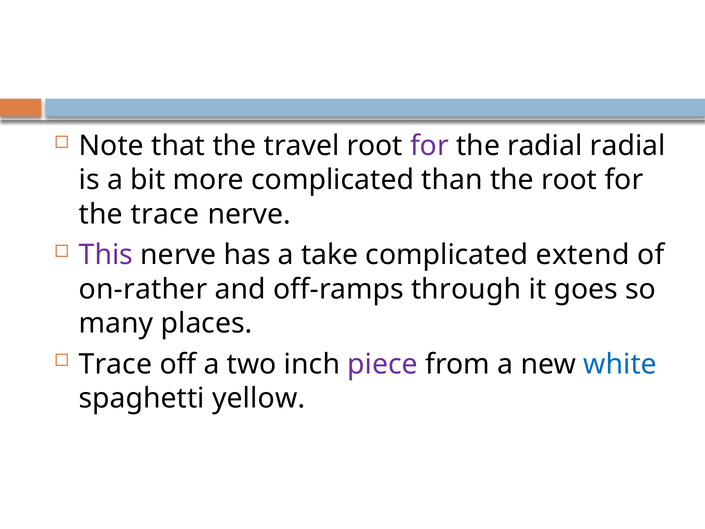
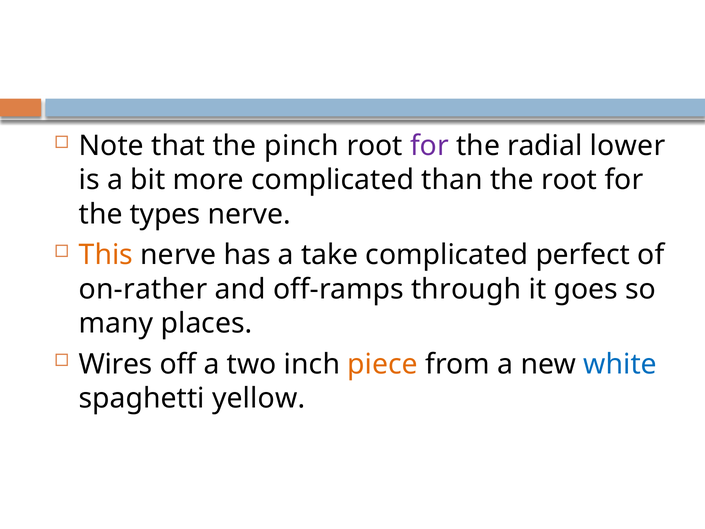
travel: travel -> pinch
radial radial: radial -> lower
the trace: trace -> types
This colour: purple -> orange
extend: extend -> perfect
Trace at (115, 364): Trace -> Wires
piece colour: purple -> orange
